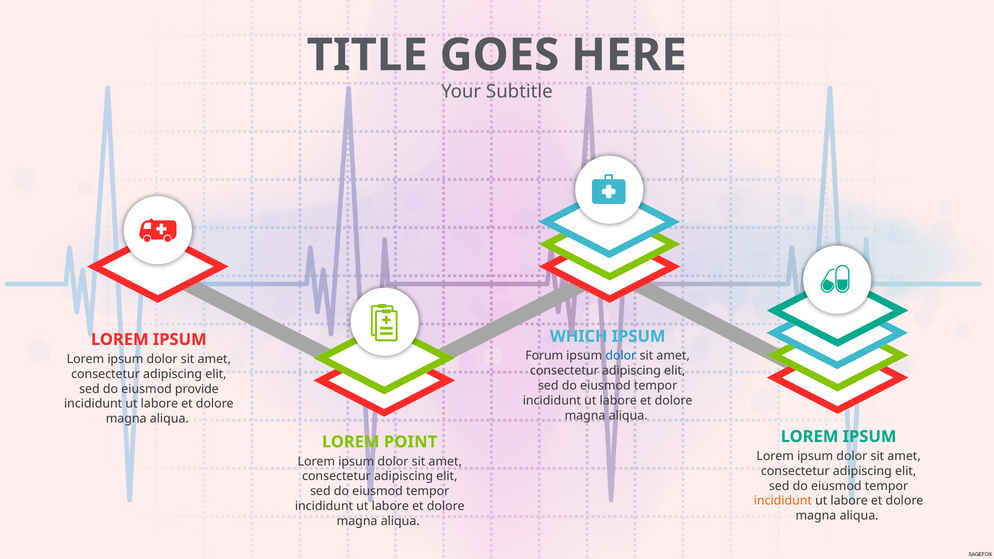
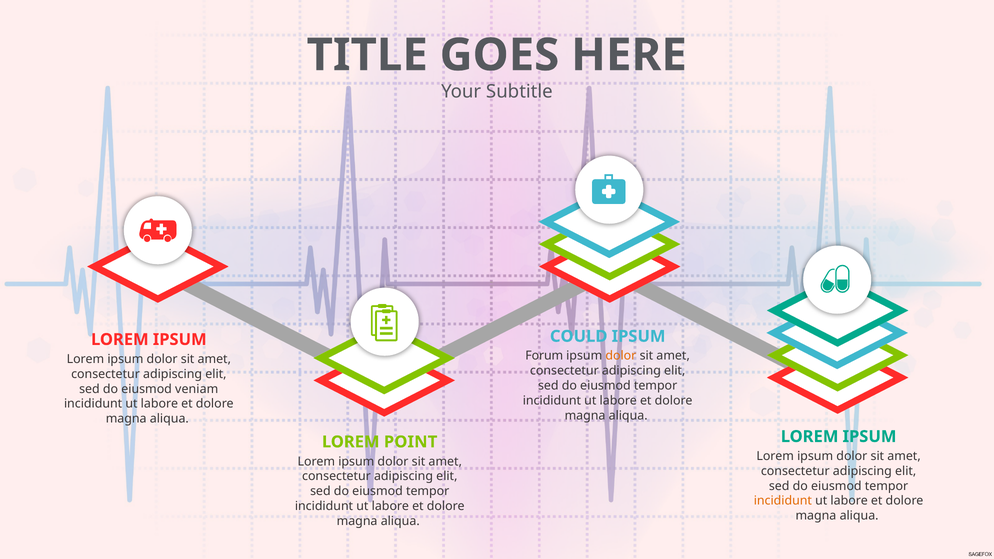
WHICH: WHICH -> COULD
dolor at (621, 356) colour: blue -> orange
provide: provide -> veniam
